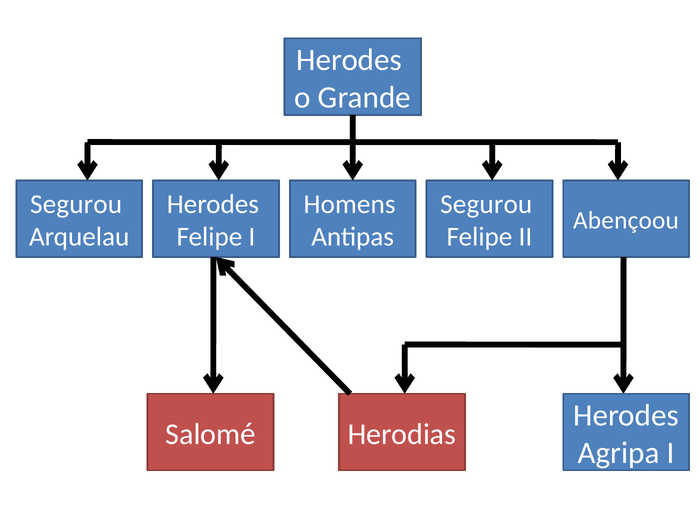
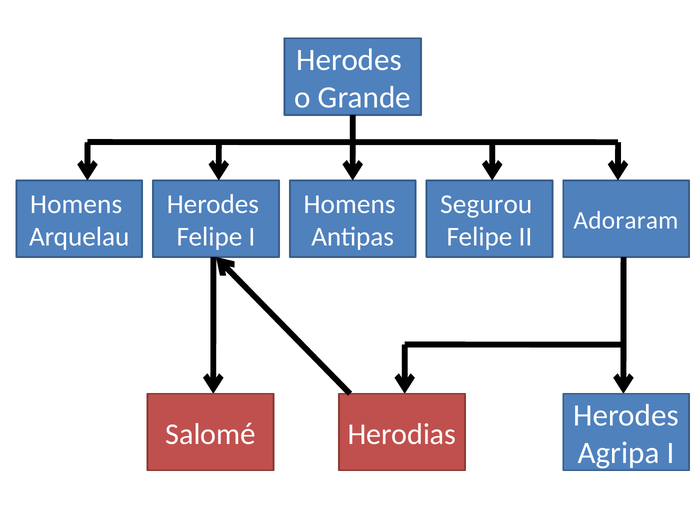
Segurou at (76, 204): Segurou -> Homens
Abençoou: Abençoou -> Adoraram
